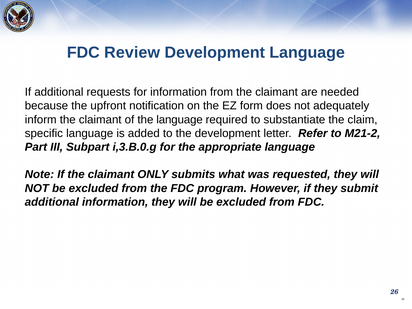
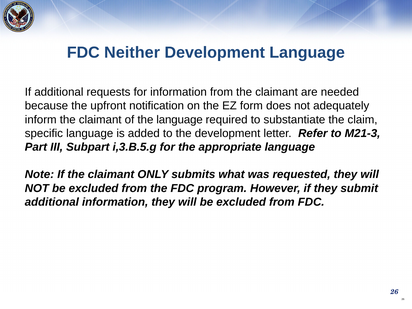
Review: Review -> Neither
M21-2: M21-2 -> M21-3
i,3.B.0.g: i,3.B.0.g -> i,3.B.5.g
